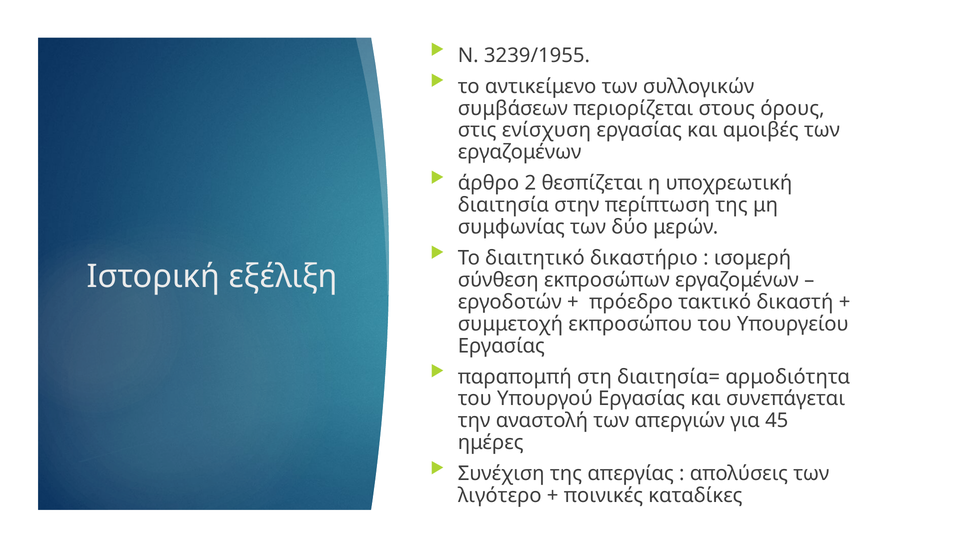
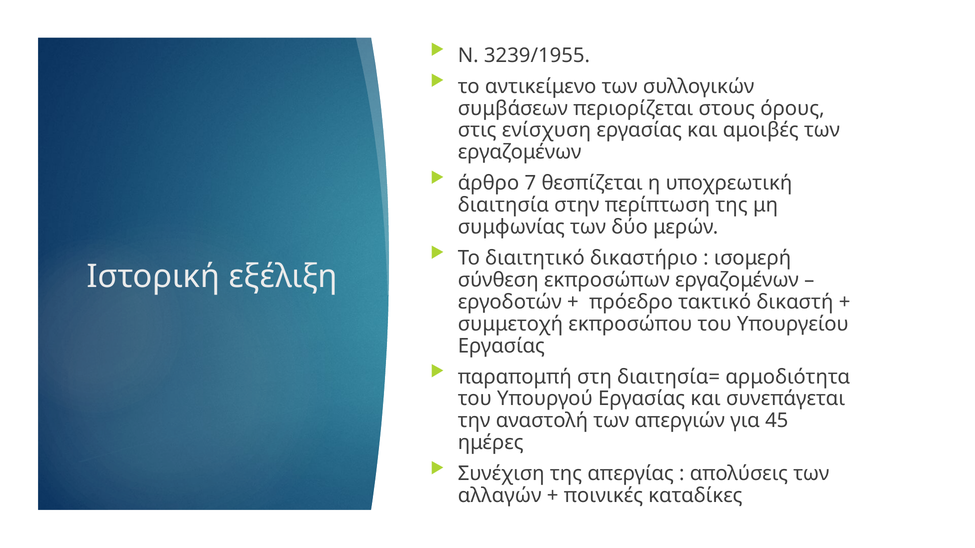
2: 2 -> 7
λιγότερο: λιγότερο -> αλλαγών
